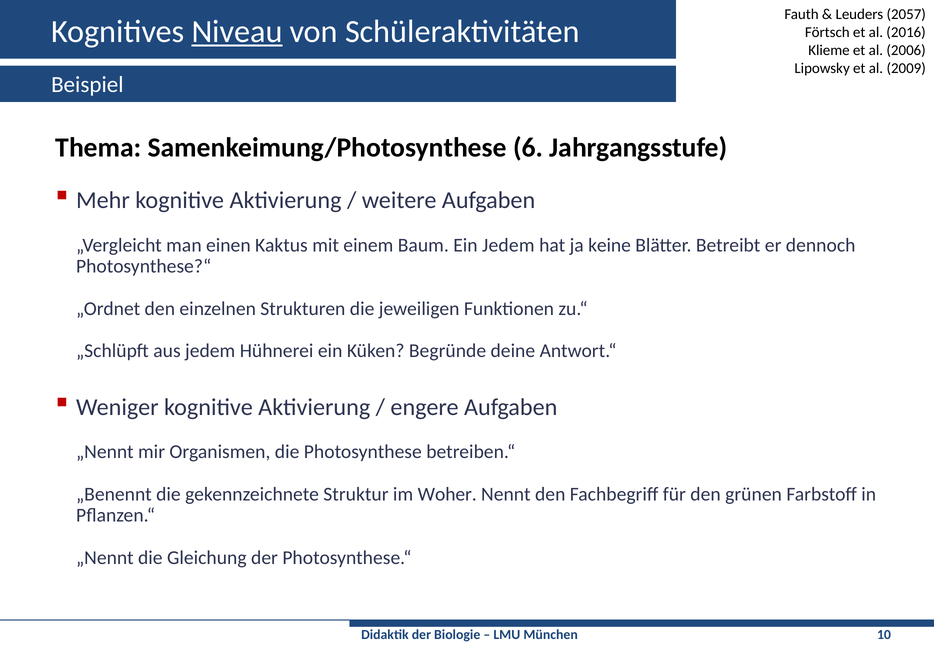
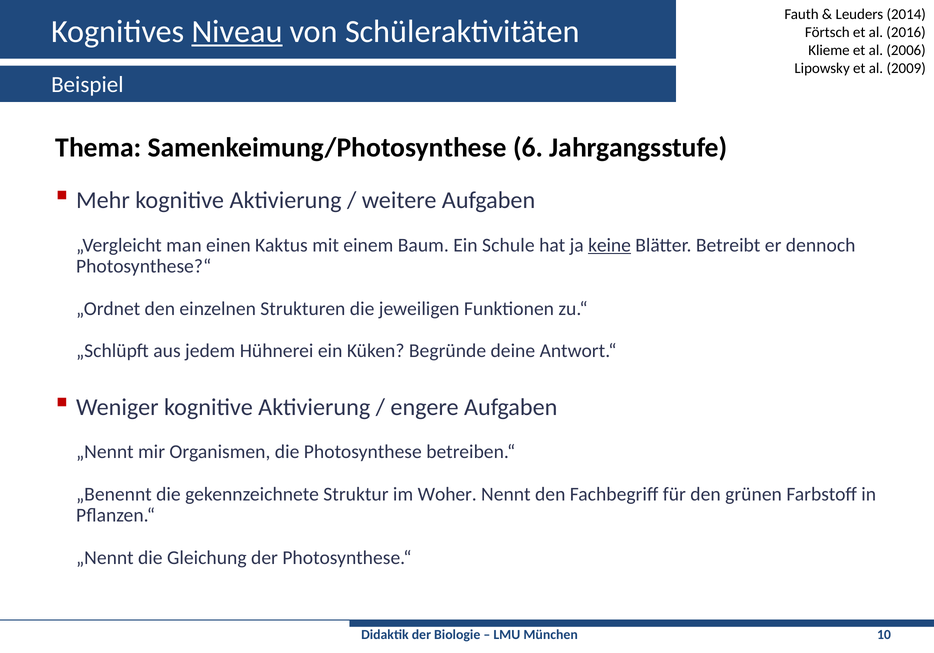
2057: 2057 -> 2014
Ein Jedem: Jedem -> Schule
keine underline: none -> present
